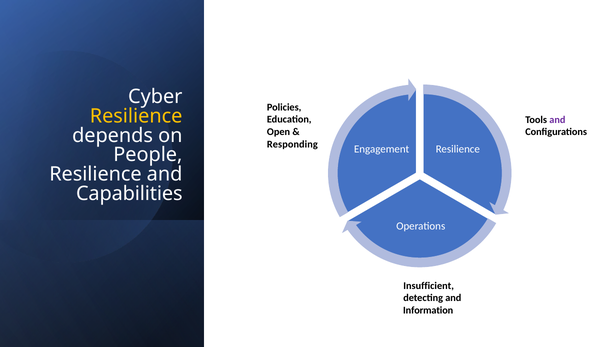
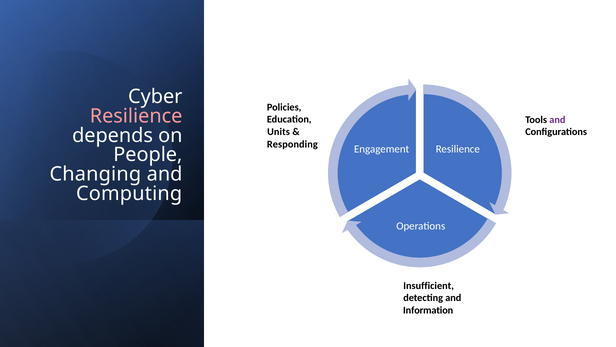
Resilience at (136, 116) colour: yellow -> pink
Open: Open -> Units
Resilience at (95, 174): Resilience -> Changing
Capabilities: Capabilities -> Computing
